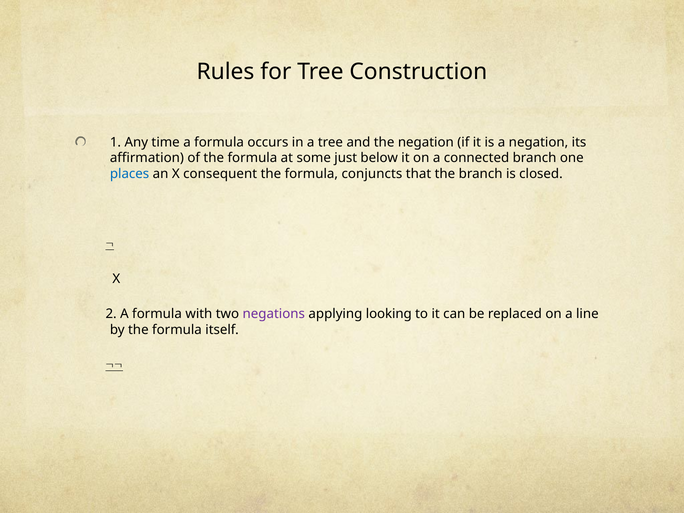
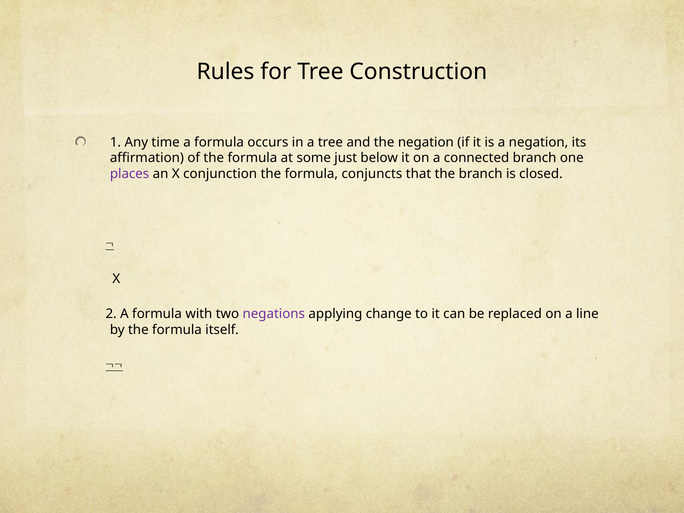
places colour: blue -> purple
consequent: consequent -> conjunction
looking: looking -> change
